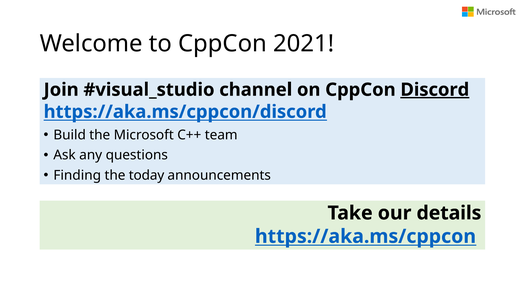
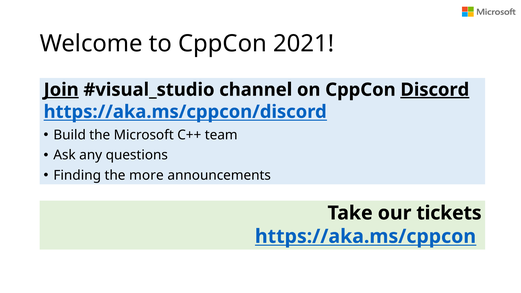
Join underline: none -> present
today: today -> more
details: details -> tickets
